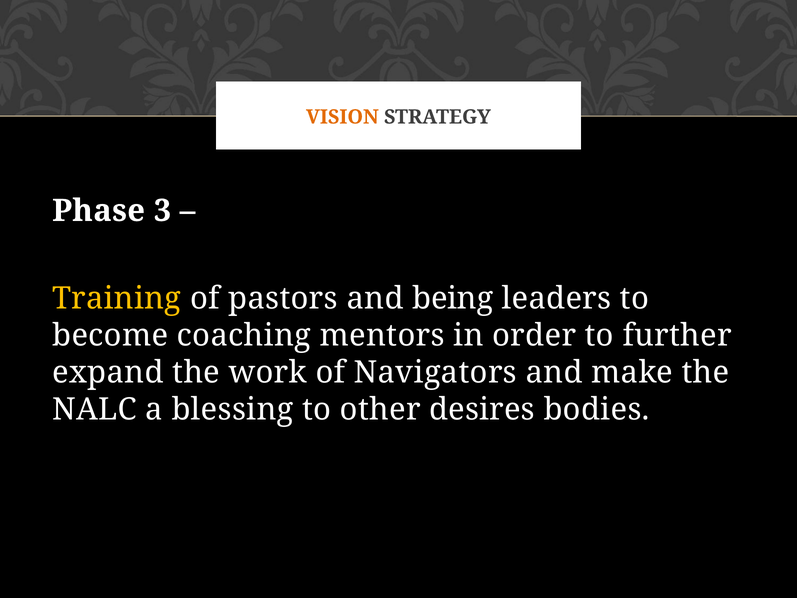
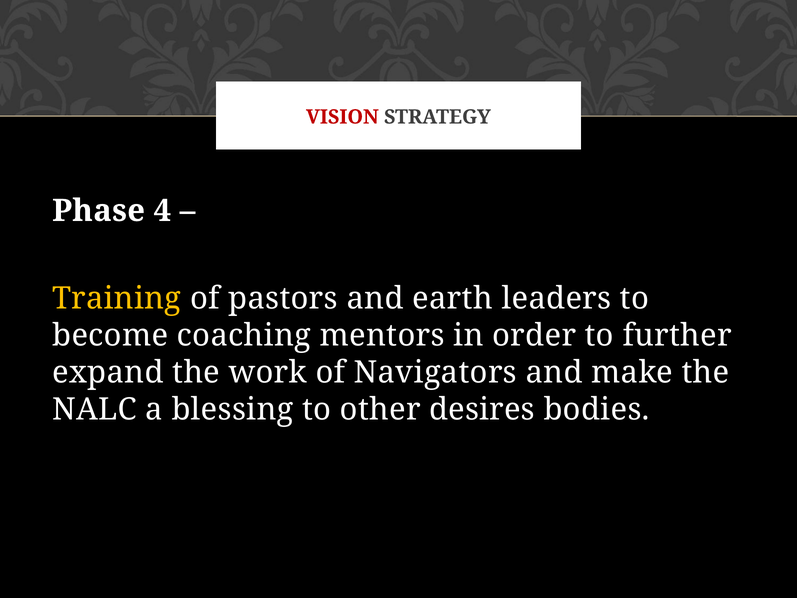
VISION colour: orange -> red
3: 3 -> 4
being: being -> earth
